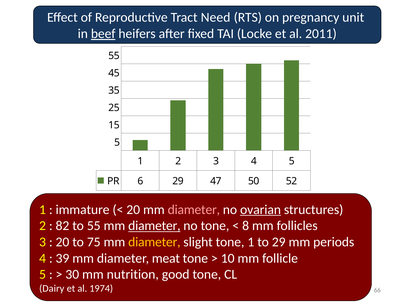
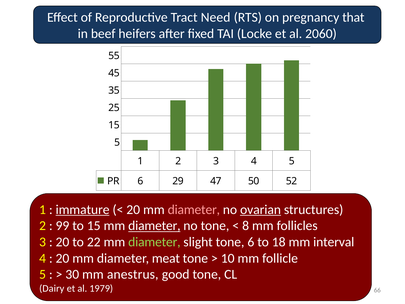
unit: unit -> that
beef underline: present -> none
2011: 2011 -> 2060
immature underline: none -> present
82: 82 -> 99
to 55: 55 -> 15
75: 75 -> 22
diameter at (154, 242) colour: yellow -> light green
tone 1: 1 -> 6
to 29: 29 -> 18
periods: periods -> interval
39 at (62, 258): 39 -> 20
nutrition: nutrition -> anestrus
1974: 1974 -> 1979
